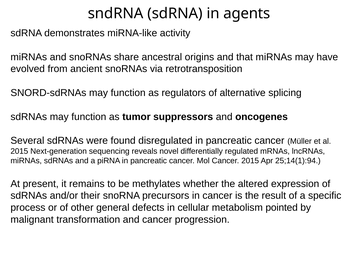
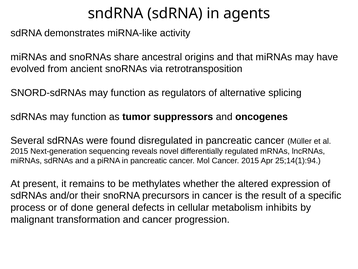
other: other -> done
pointed: pointed -> inhibits
